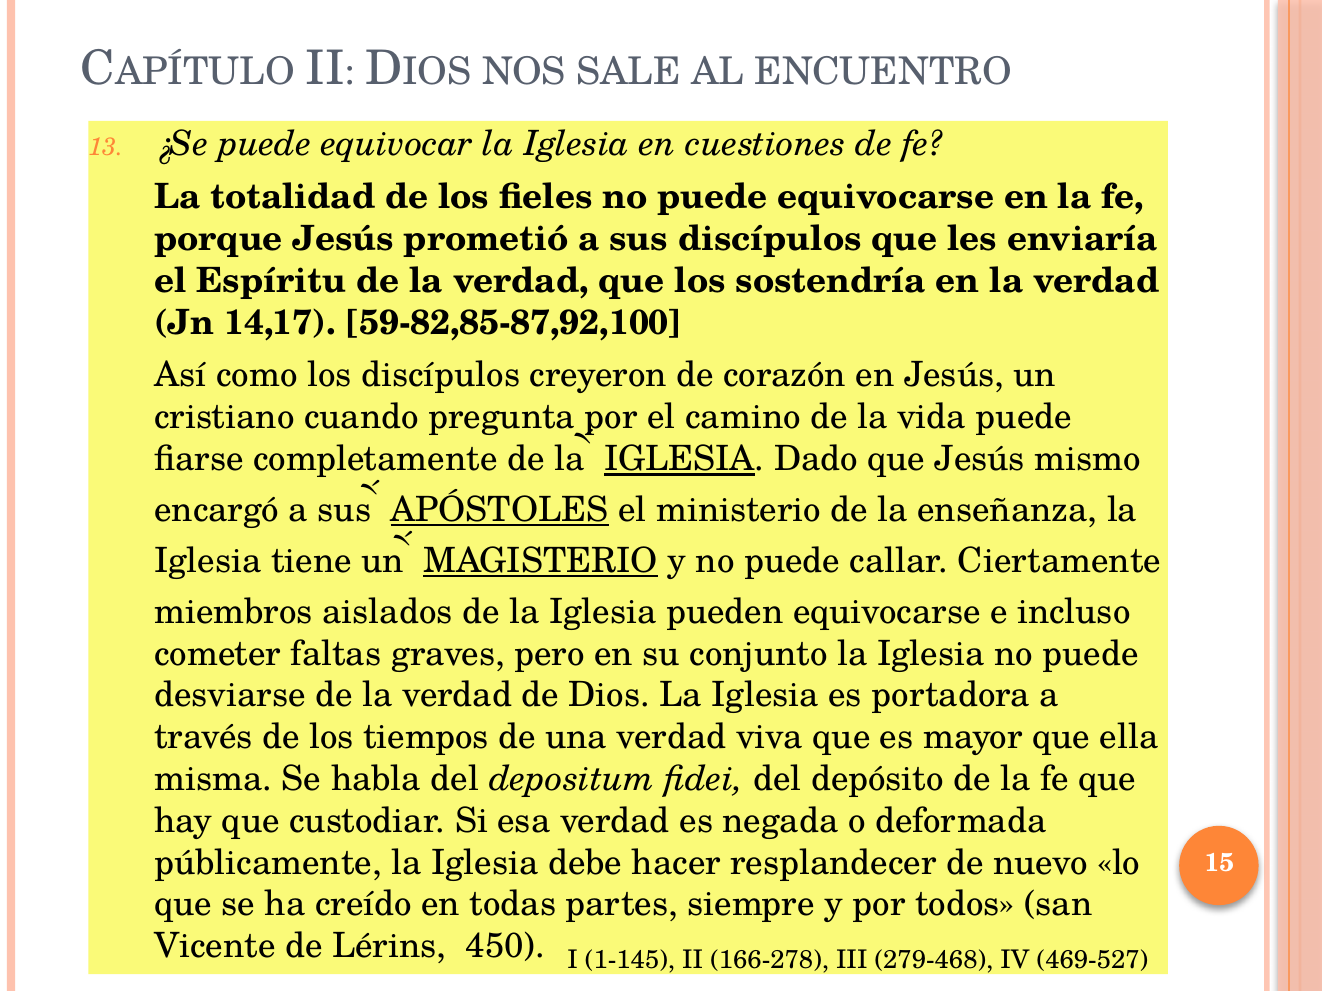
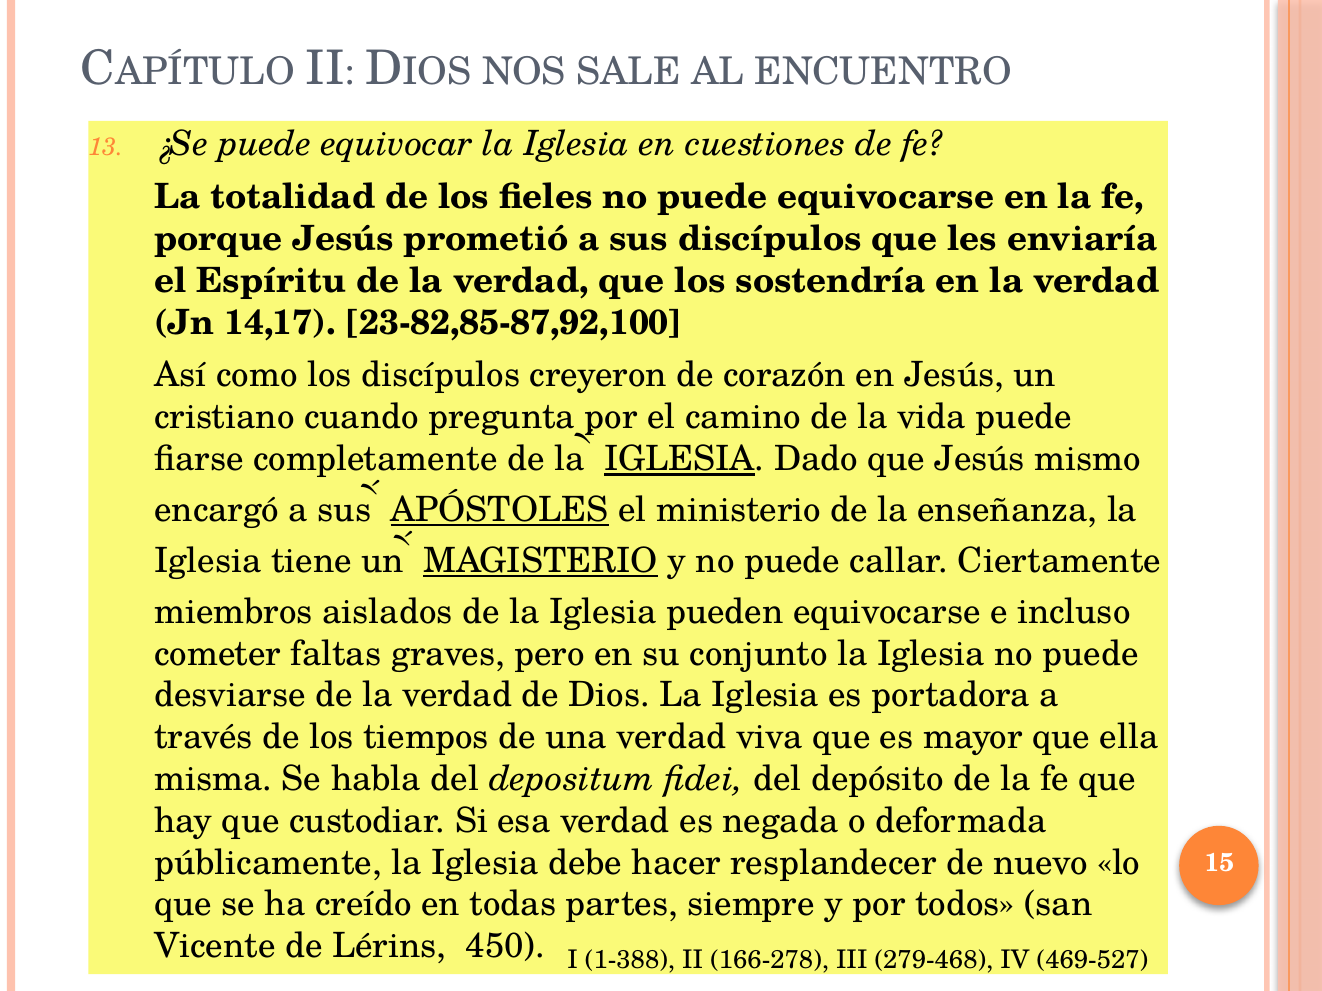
59-82,85-87,92,100: 59-82,85-87,92,100 -> 23-82,85-87,92,100
1-145: 1-145 -> 1-388
